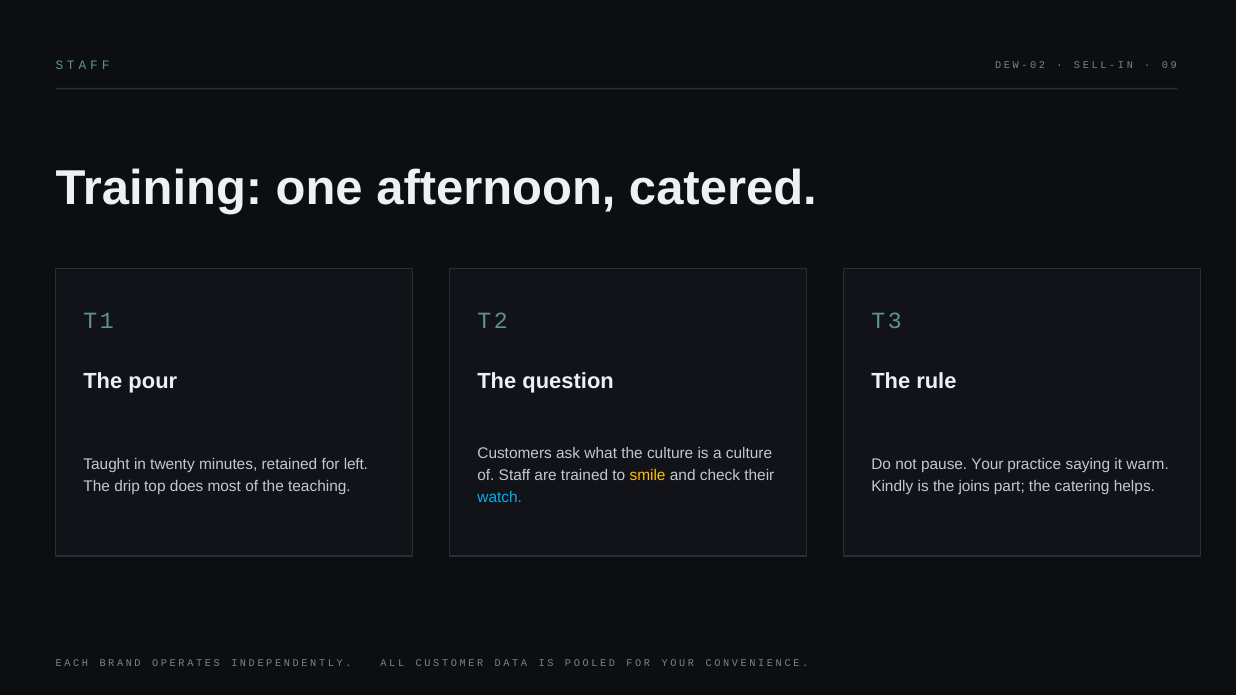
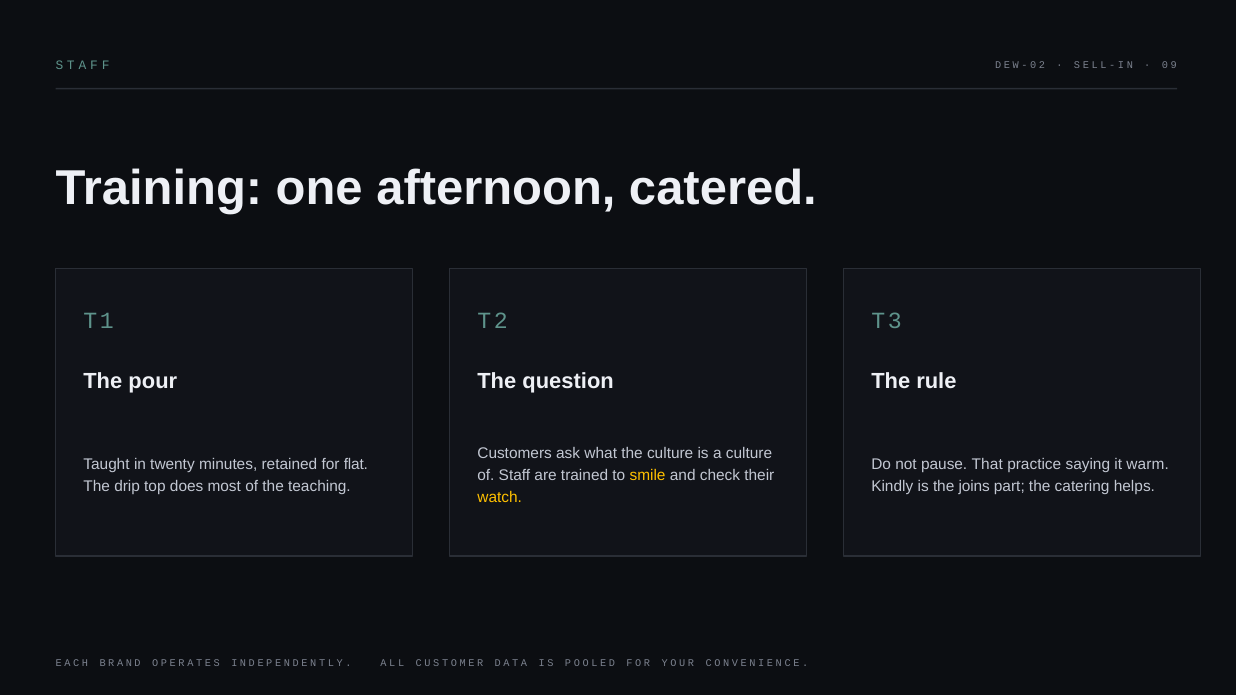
left: left -> flat
Your: Your -> That
watch colour: light blue -> yellow
